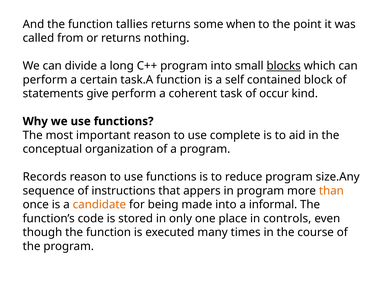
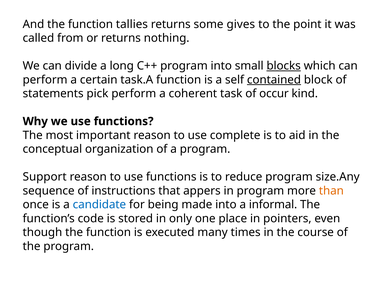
when: when -> gives
contained underline: none -> present
give: give -> pick
Records: Records -> Support
candidate colour: orange -> blue
controls: controls -> pointers
